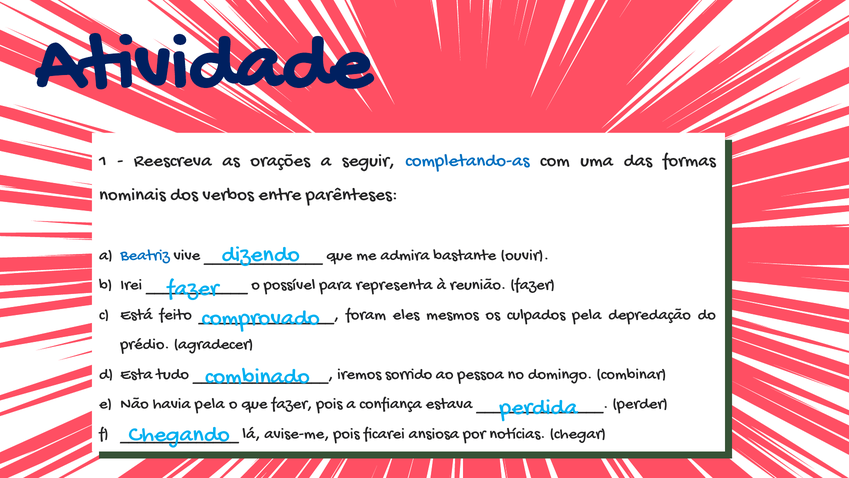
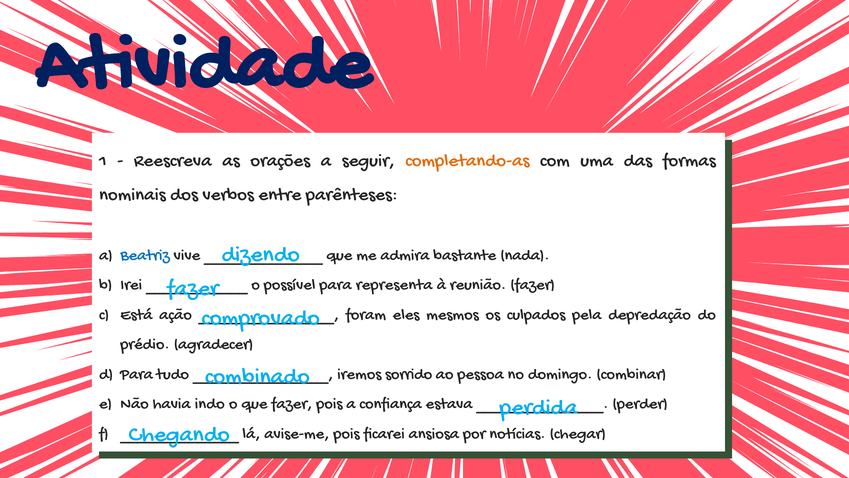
completando-as colour: blue -> orange
ouvir: ouvir -> nada
feito: feito -> ação
Esta at (136, 373): Esta -> Para
havia pela: pela -> indo
